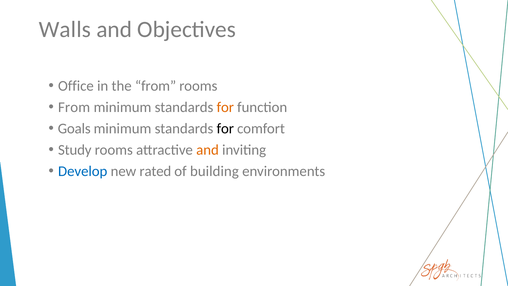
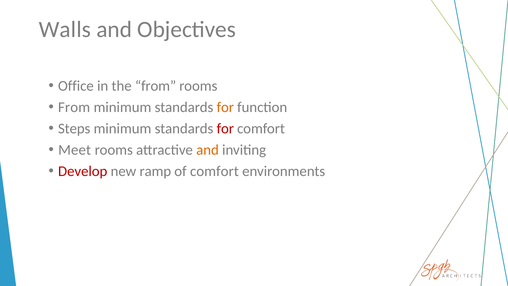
Goals: Goals -> Steps
for at (225, 128) colour: black -> red
Study: Study -> Meet
Develop colour: blue -> red
rated: rated -> ramp
of building: building -> comfort
